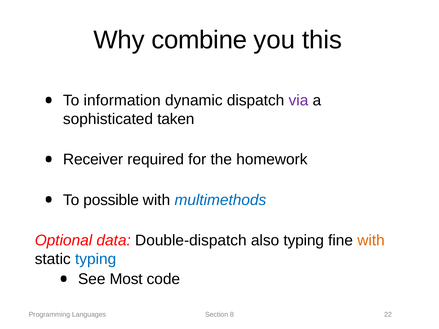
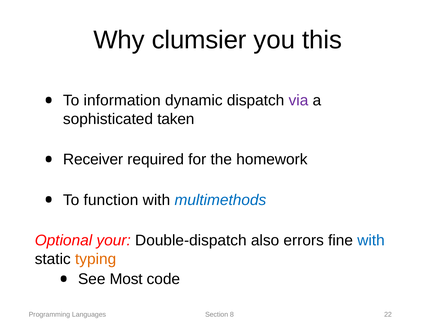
combine: combine -> clumsier
possible: possible -> function
data: data -> your
also typing: typing -> errors
with at (371, 241) colour: orange -> blue
typing at (96, 259) colour: blue -> orange
